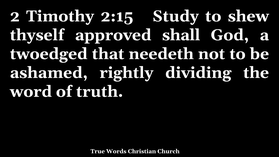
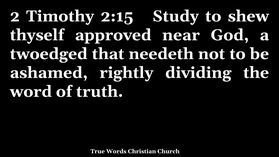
shall: shall -> near
